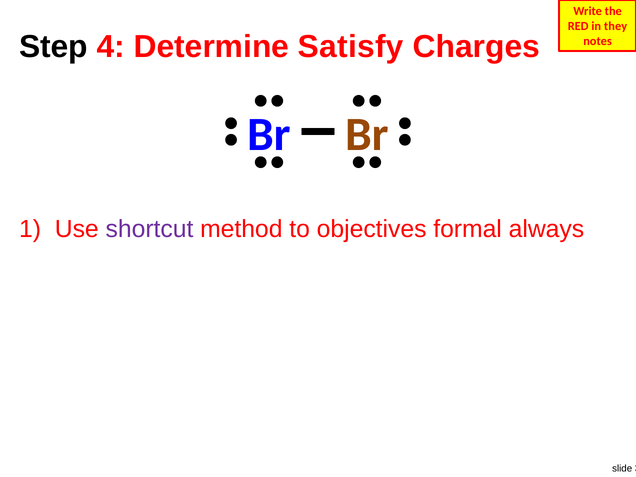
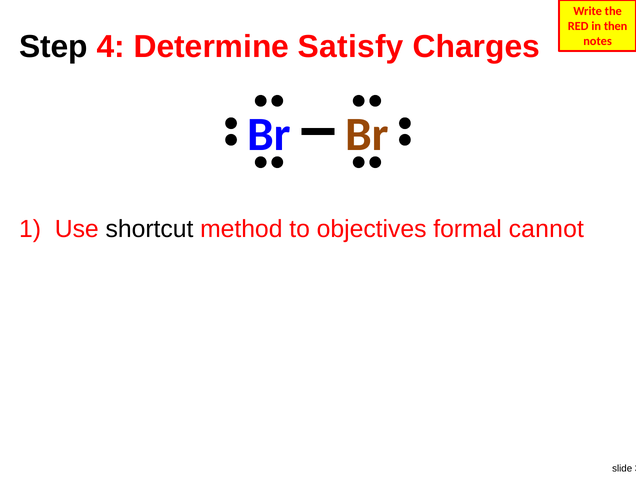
they: they -> then
shortcut colour: purple -> black
always: always -> cannot
